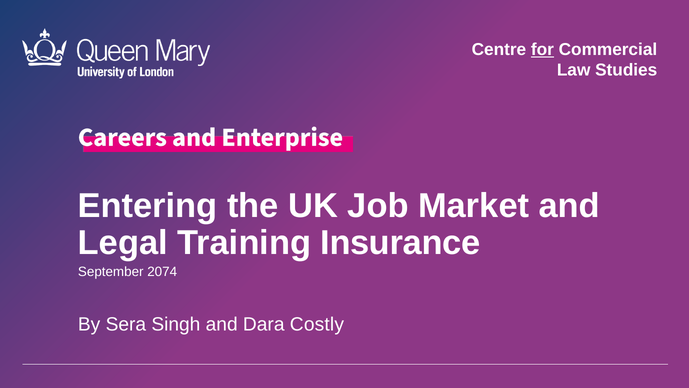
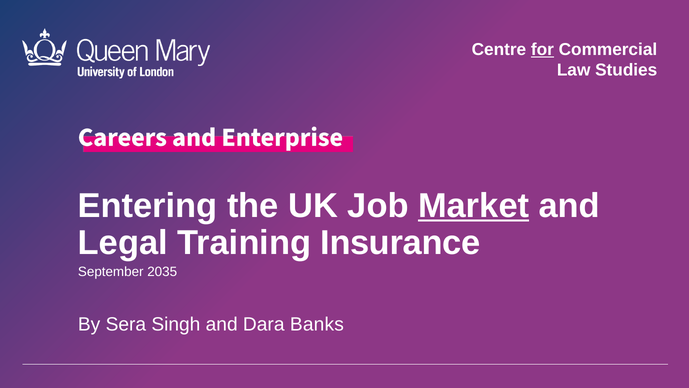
Market underline: none -> present
2074: 2074 -> 2035
Costly: Costly -> Banks
